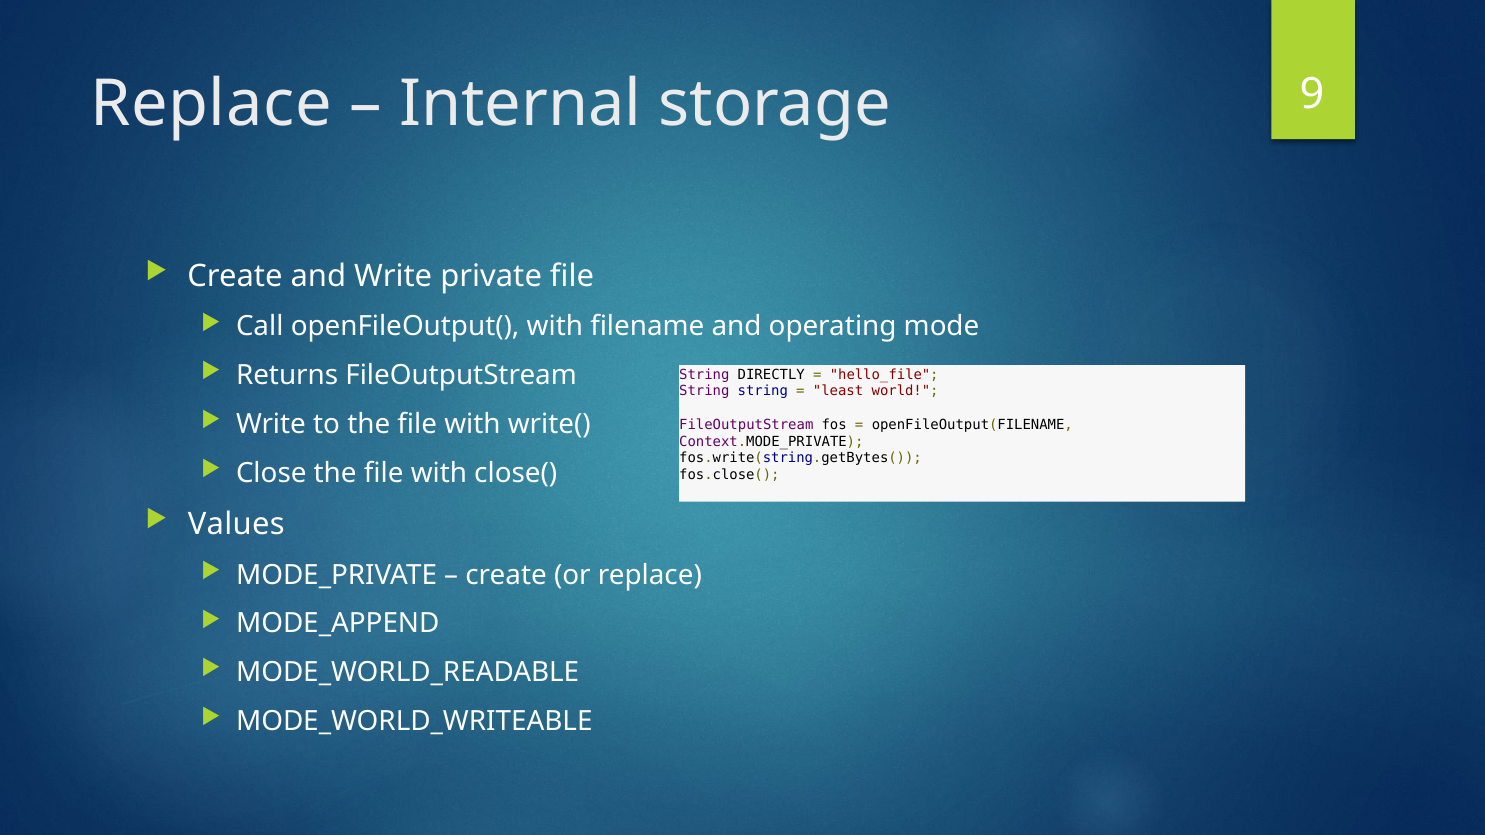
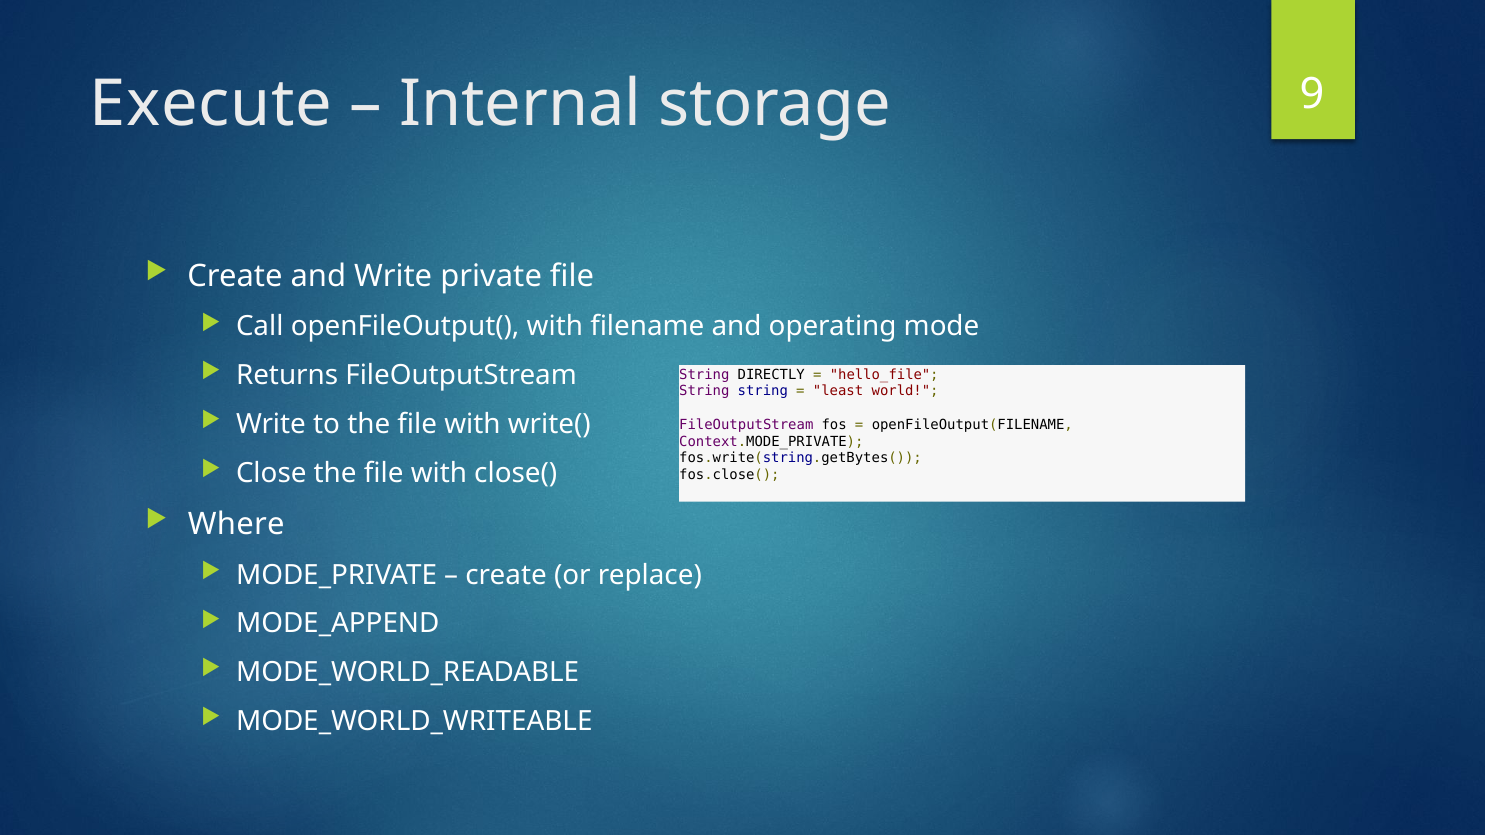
Replace at (211, 104): Replace -> Execute
Values: Values -> Where
